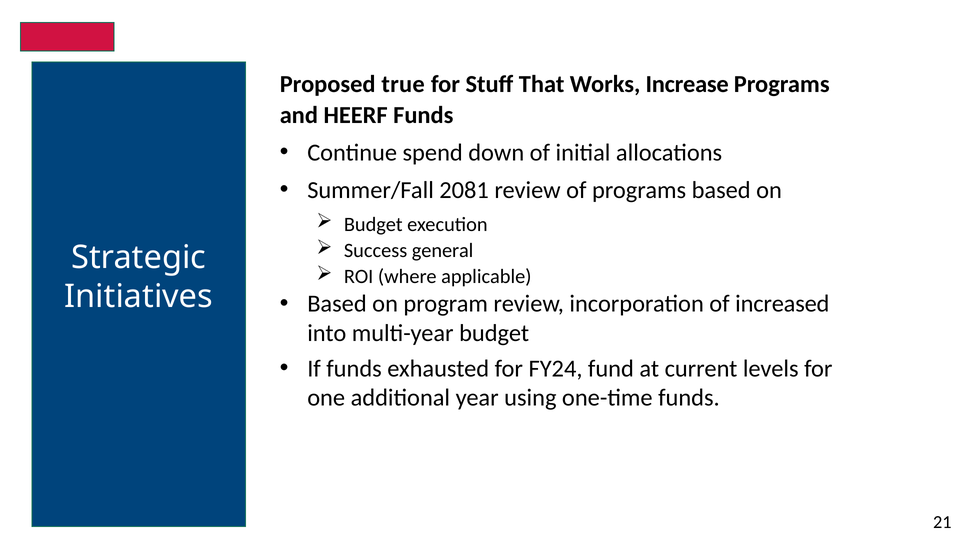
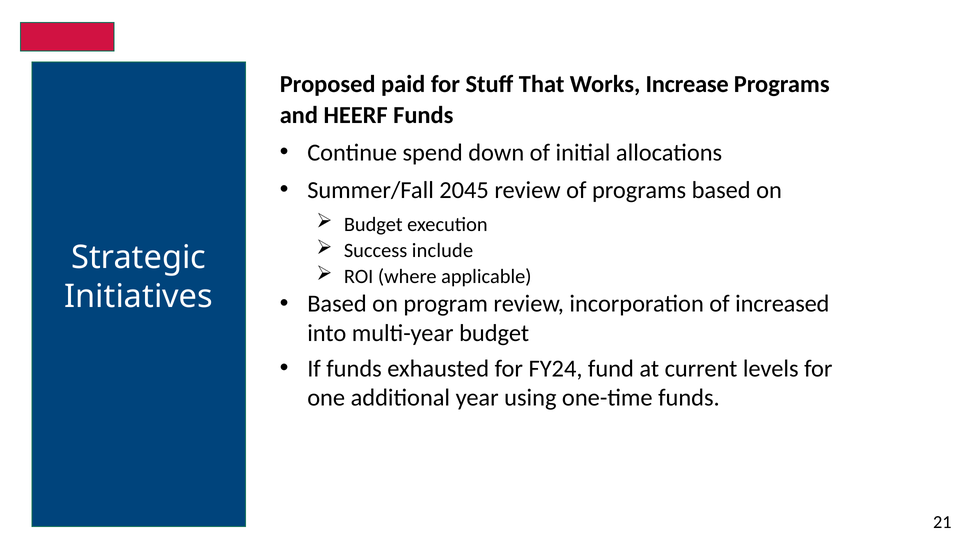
true: true -> paid
2081: 2081 -> 2045
general: general -> include
